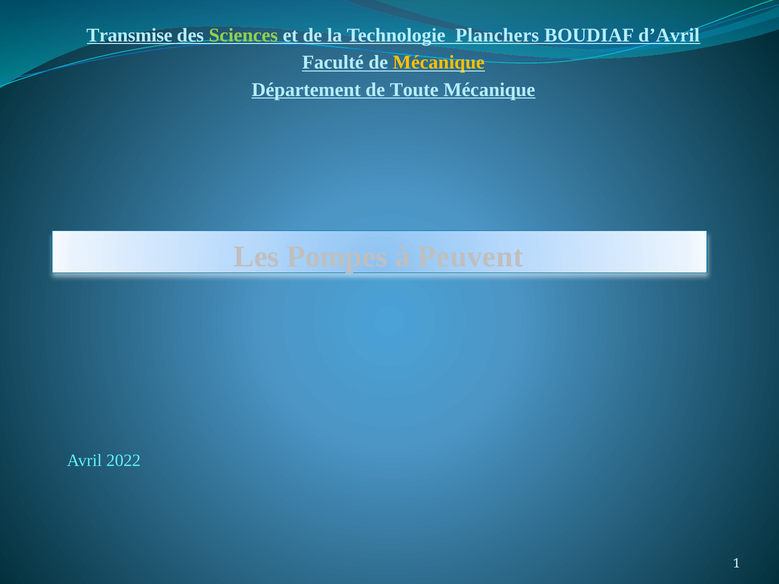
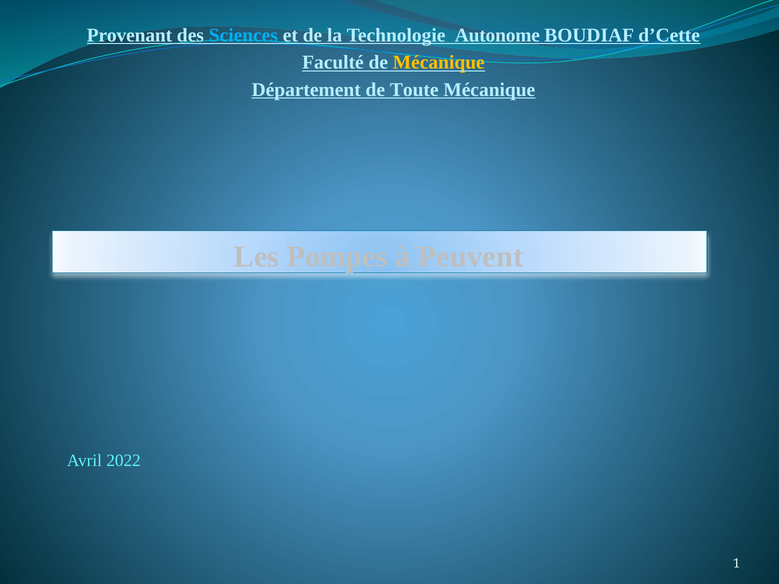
Transmise: Transmise -> Provenant
Sciences colour: light green -> light blue
Planchers: Planchers -> Autonome
d’Avril: d’Avril -> d’Cette
